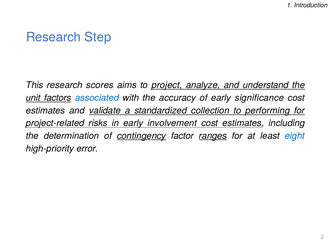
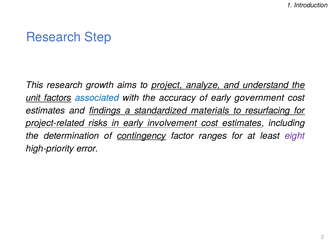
scores: scores -> growth
significance: significance -> government
validate: validate -> findings
collection: collection -> materials
performing: performing -> resurfacing
ranges underline: present -> none
eight colour: blue -> purple
